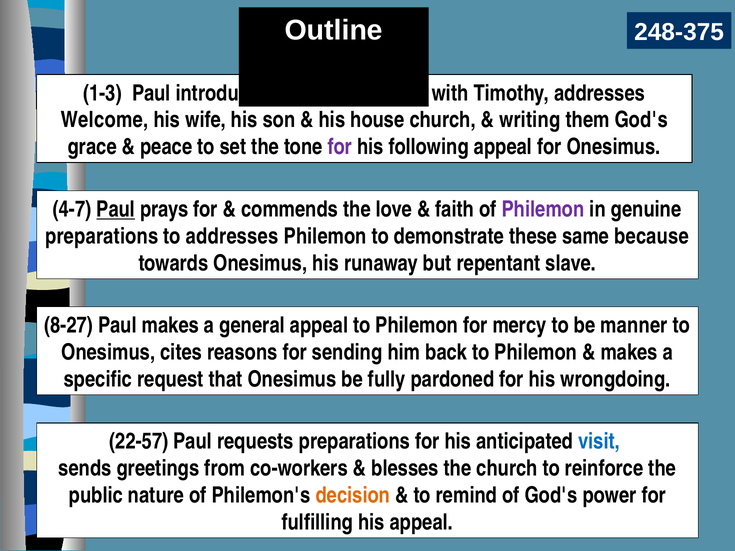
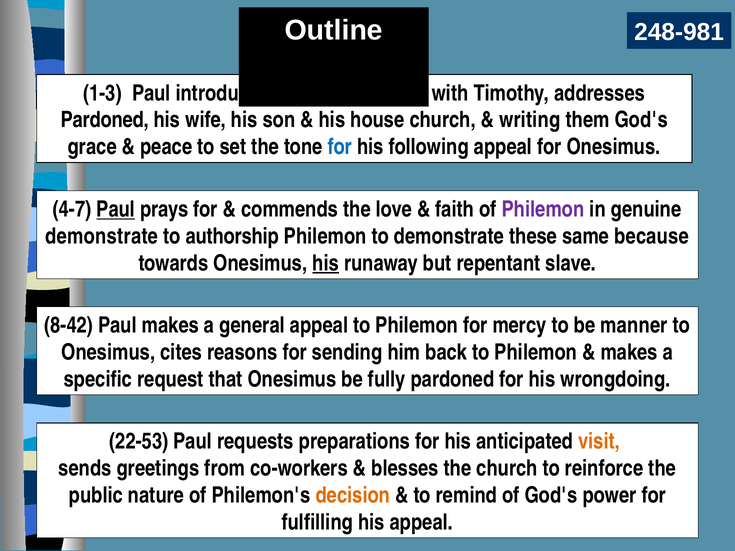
248-375: 248-375 -> 248-981
Welcome at (105, 120): Welcome -> Pardoned
for at (340, 147) colour: purple -> blue
preparations at (102, 236): preparations -> demonstrate
to addresses: addresses -> authorship
his at (326, 263) underline: none -> present
8-27: 8-27 -> 8-42
22-57: 22-57 -> 22-53
visit colour: blue -> orange
